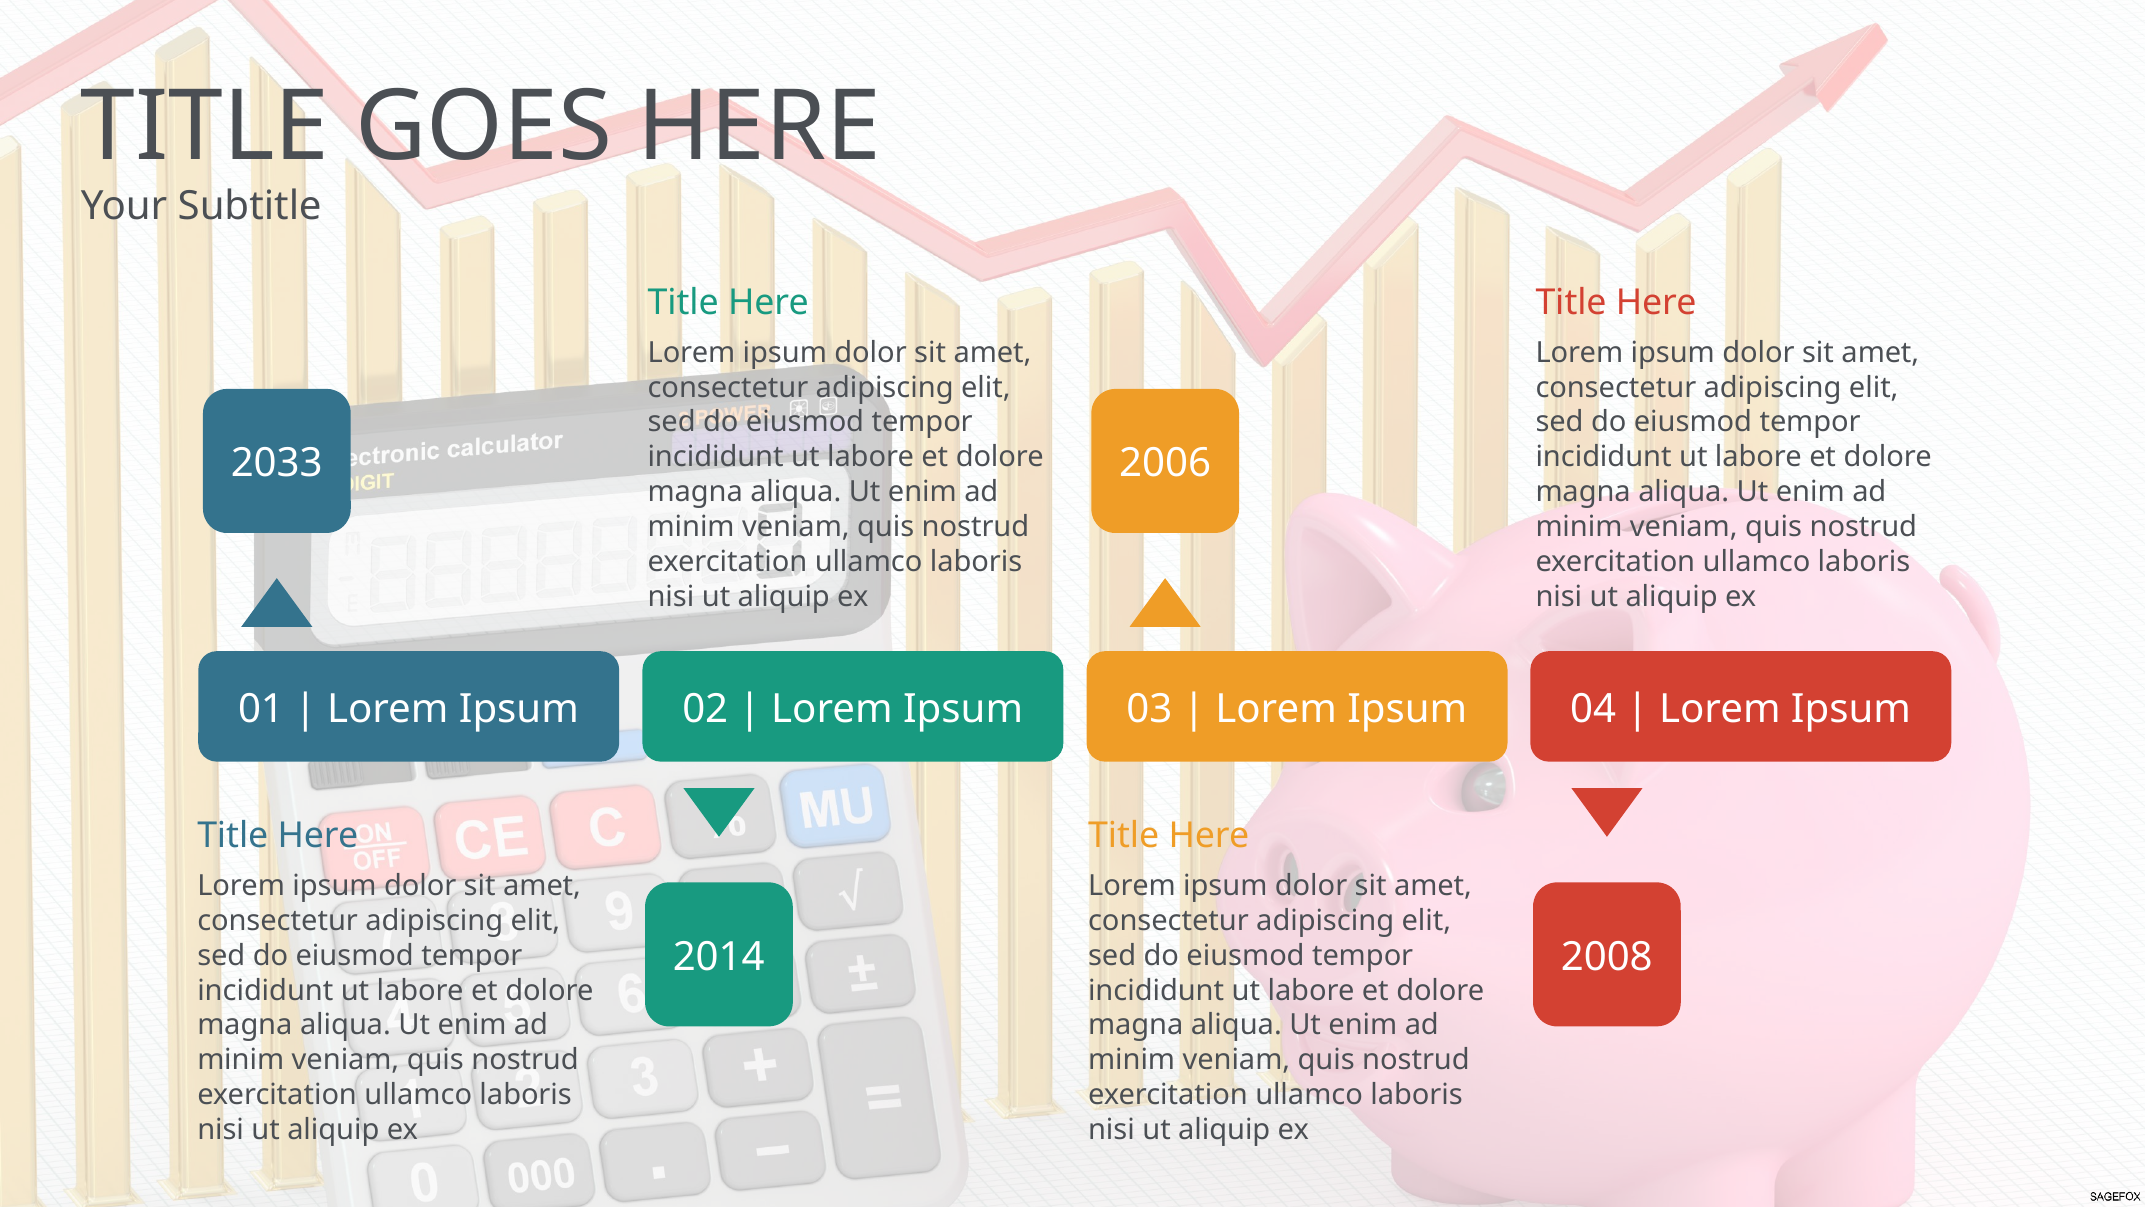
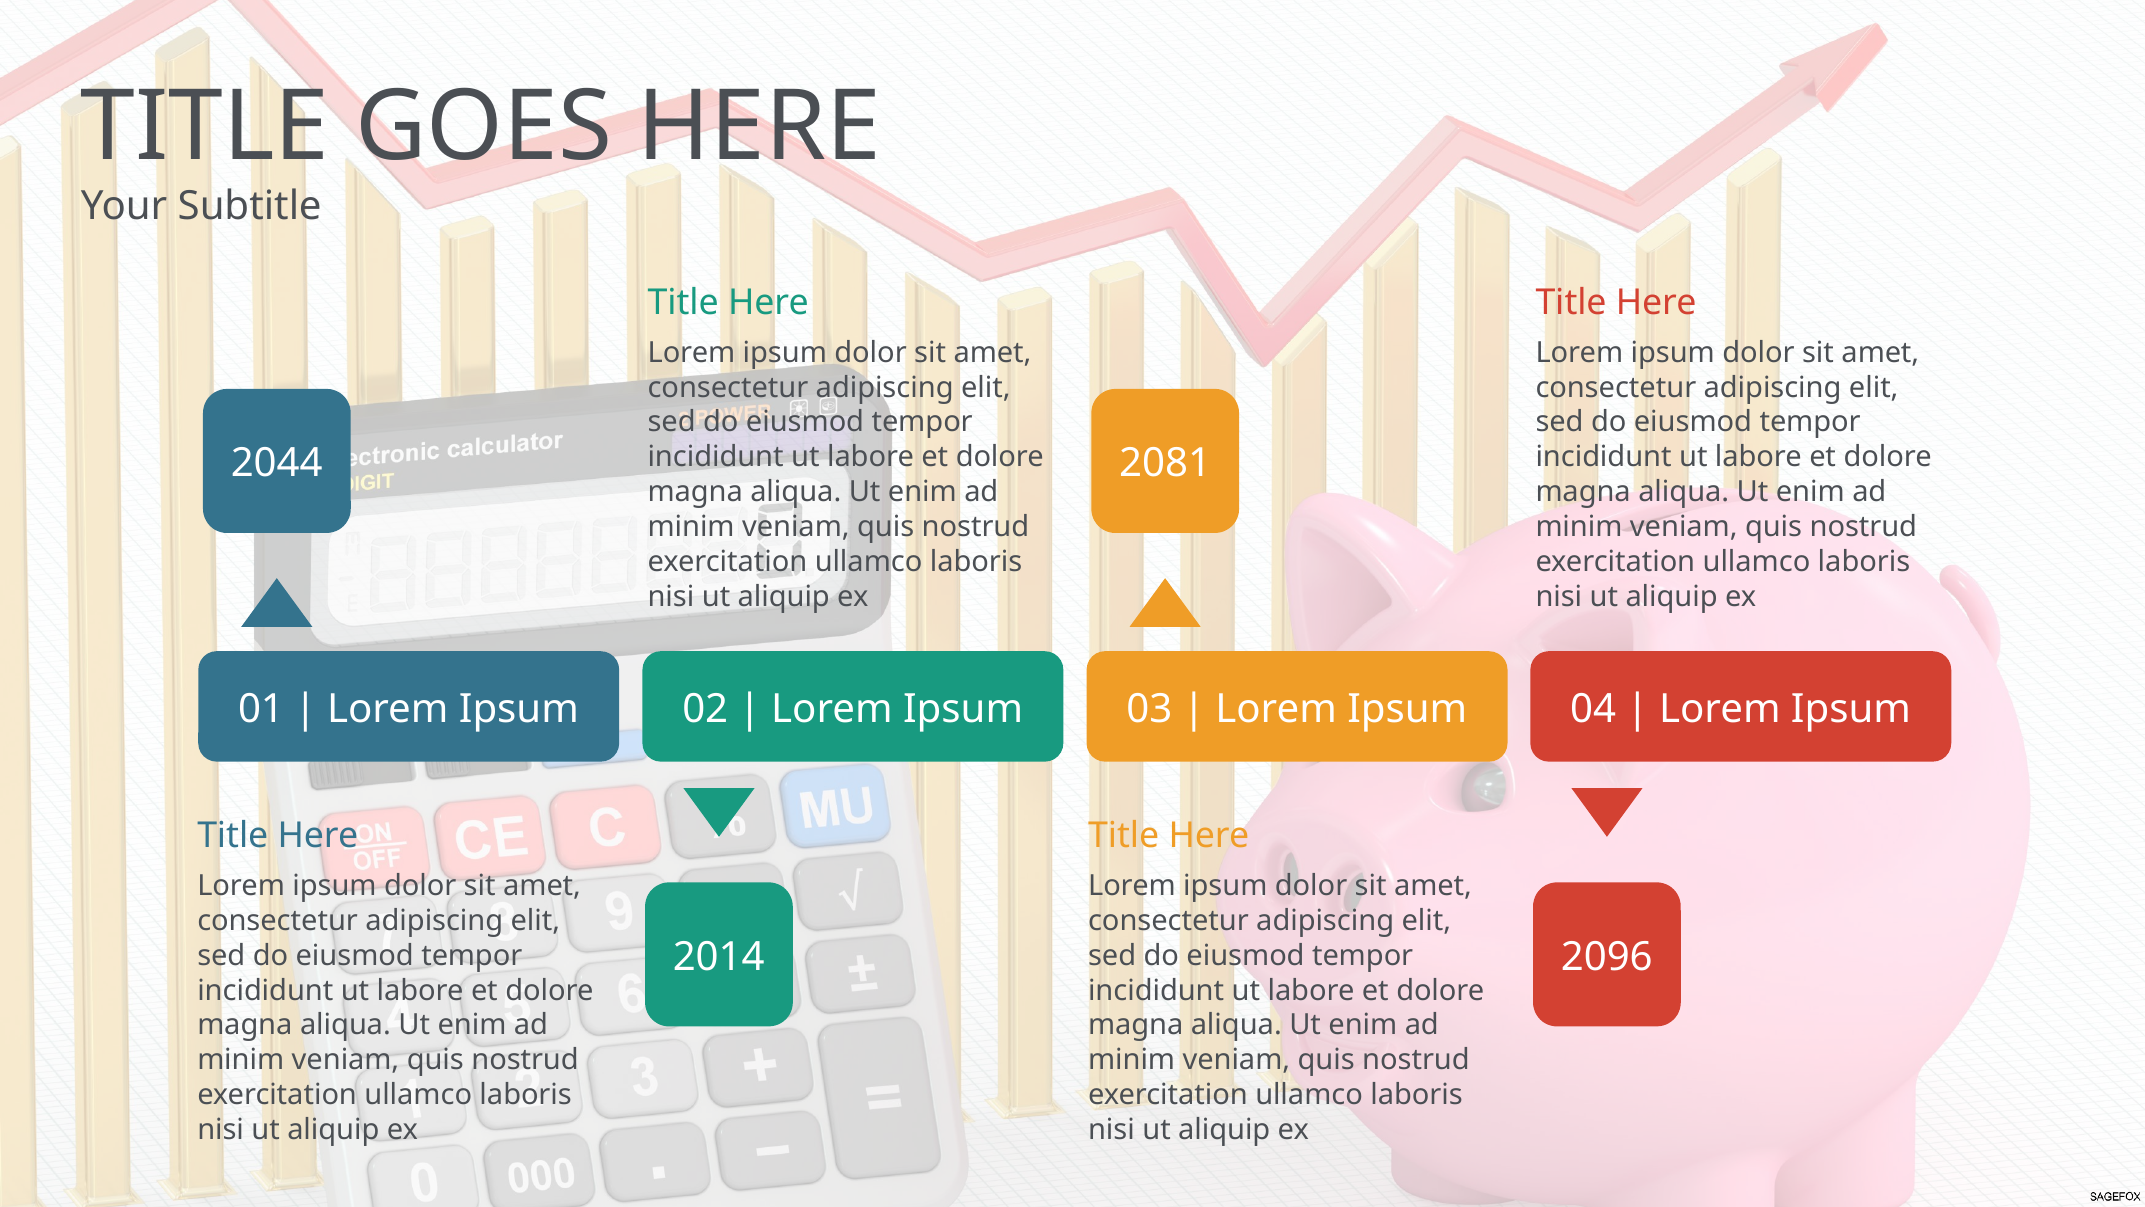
2033: 2033 -> 2044
2006: 2006 -> 2081
2008: 2008 -> 2096
